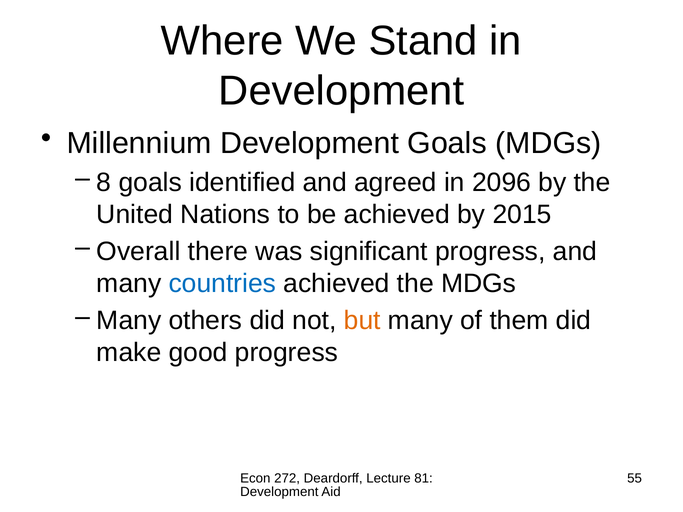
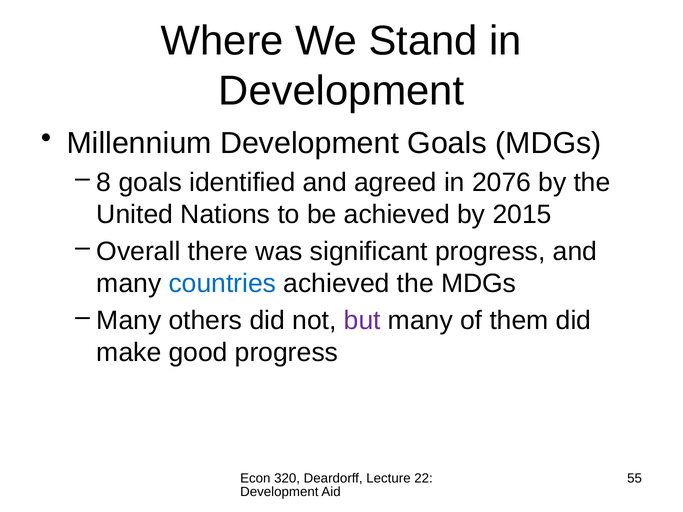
2096: 2096 -> 2076
but colour: orange -> purple
272: 272 -> 320
81: 81 -> 22
